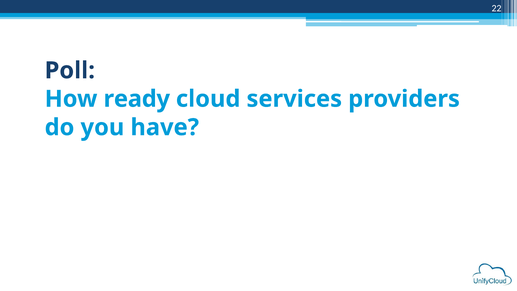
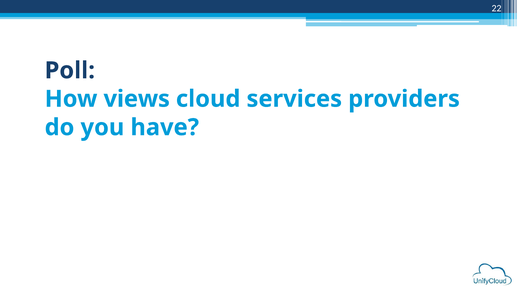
ready: ready -> views
